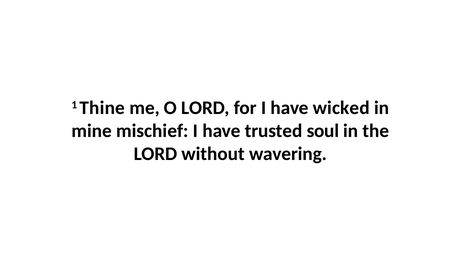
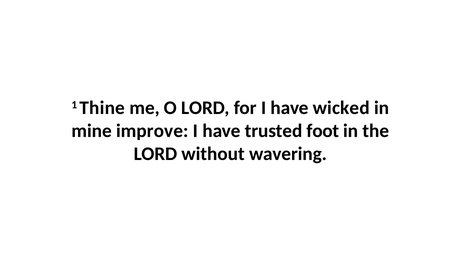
mischief: mischief -> improve
soul: soul -> foot
